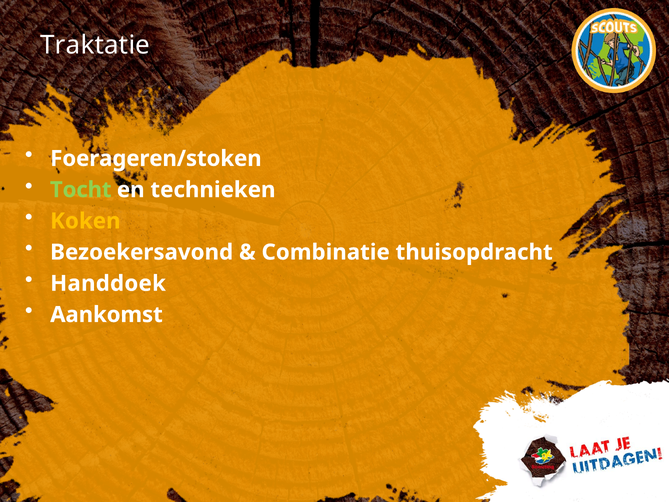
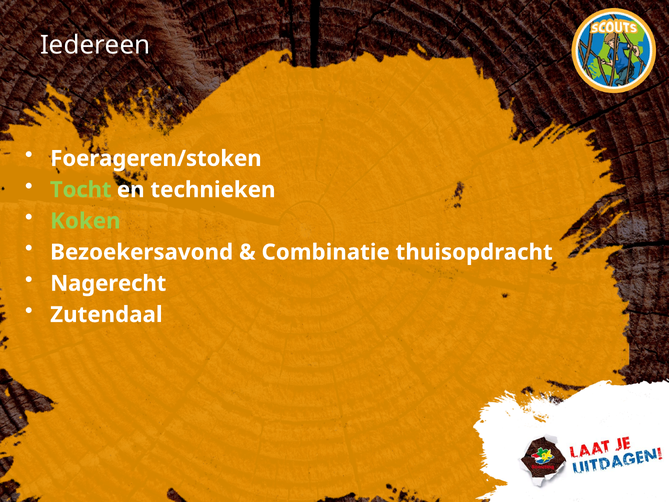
Traktatie: Traktatie -> Iedereen
Koken colour: yellow -> light green
Handdoek: Handdoek -> Nagerecht
Aankomst: Aankomst -> Zutendaal
